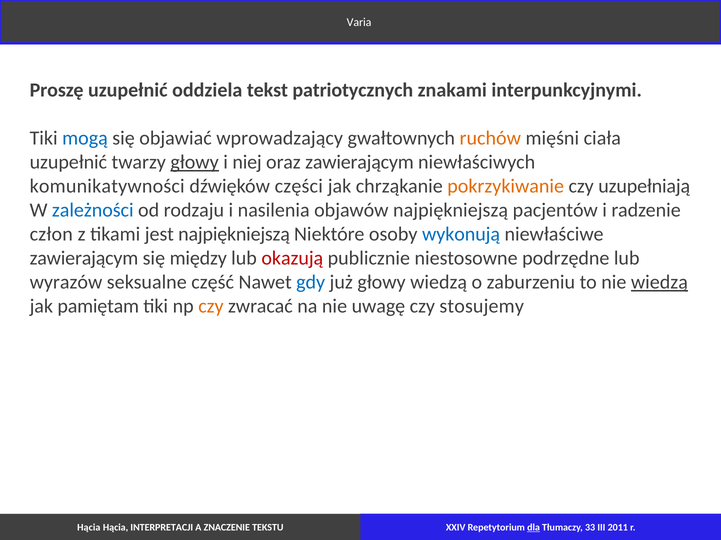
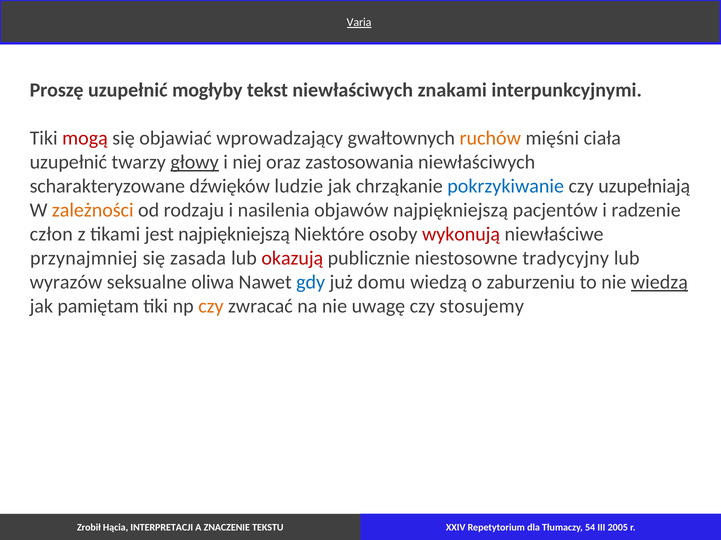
Varia underline: none -> present
oddziela: oddziela -> mogłyby
tekst patriotycznych: patriotycznych -> niewłaściwych
mogą colour: blue -> red
oraz zawierającym: zawierającym -> zastosowania
komunikatywności: komunikatywności -> scharakteryzowane
części: części -> ludzie
pokrzykiwanie colour: orange -> blue
zależności colour: blue -> orange
wykonują colour: blue -> red
zawierającym at (84, 258): zawierającym -> przynajmniej
między: między -> zasada
podrzędne: podrzędne -> tradycyjny
część: część -> oliwa
już głowy: głowy -> domu
Hącia at (89, 528): Hącia -> Zrobił
dla underline: present -> none
33: 33 -> 54
2011: 2011 -> 2005
